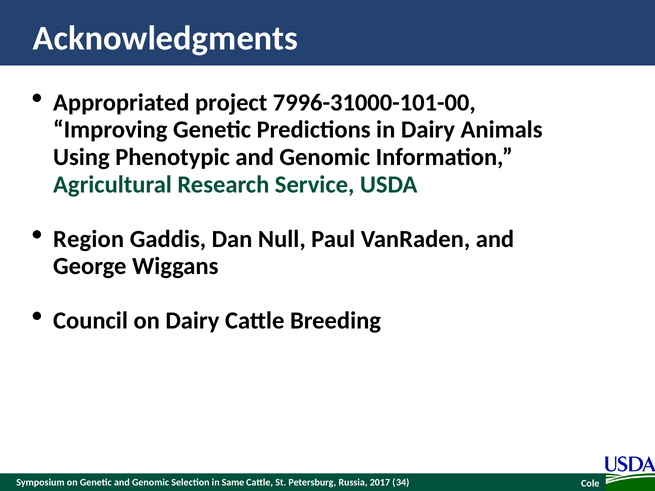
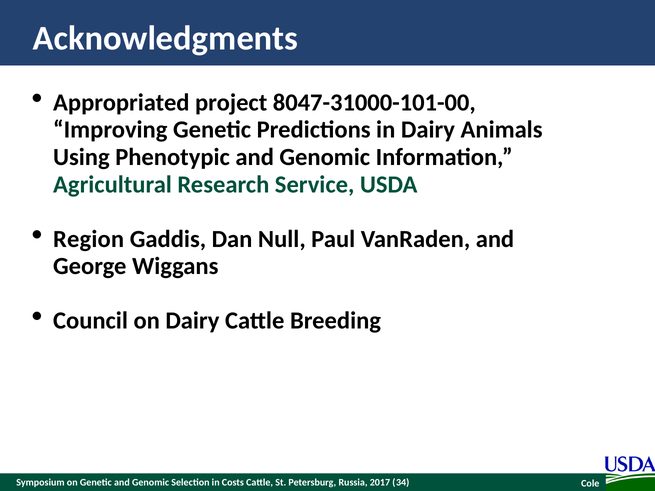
7996-31000-101-00: 7996-31000-101-00 -> 8047-31000-101-00
Same: Same -> Costs
